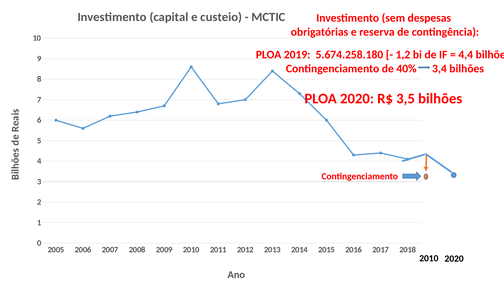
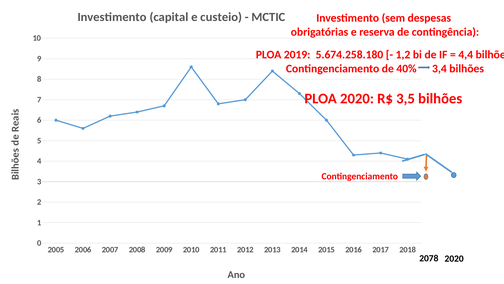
2010 at (429, 258): 2010 -> 2078
